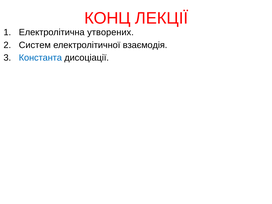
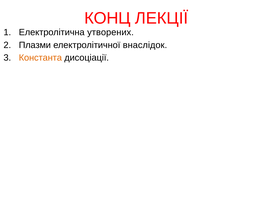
Систем: Систем -> Плазми
взаємодія: взаємодія -> внаслідок
Константа colour: blue -> orange
